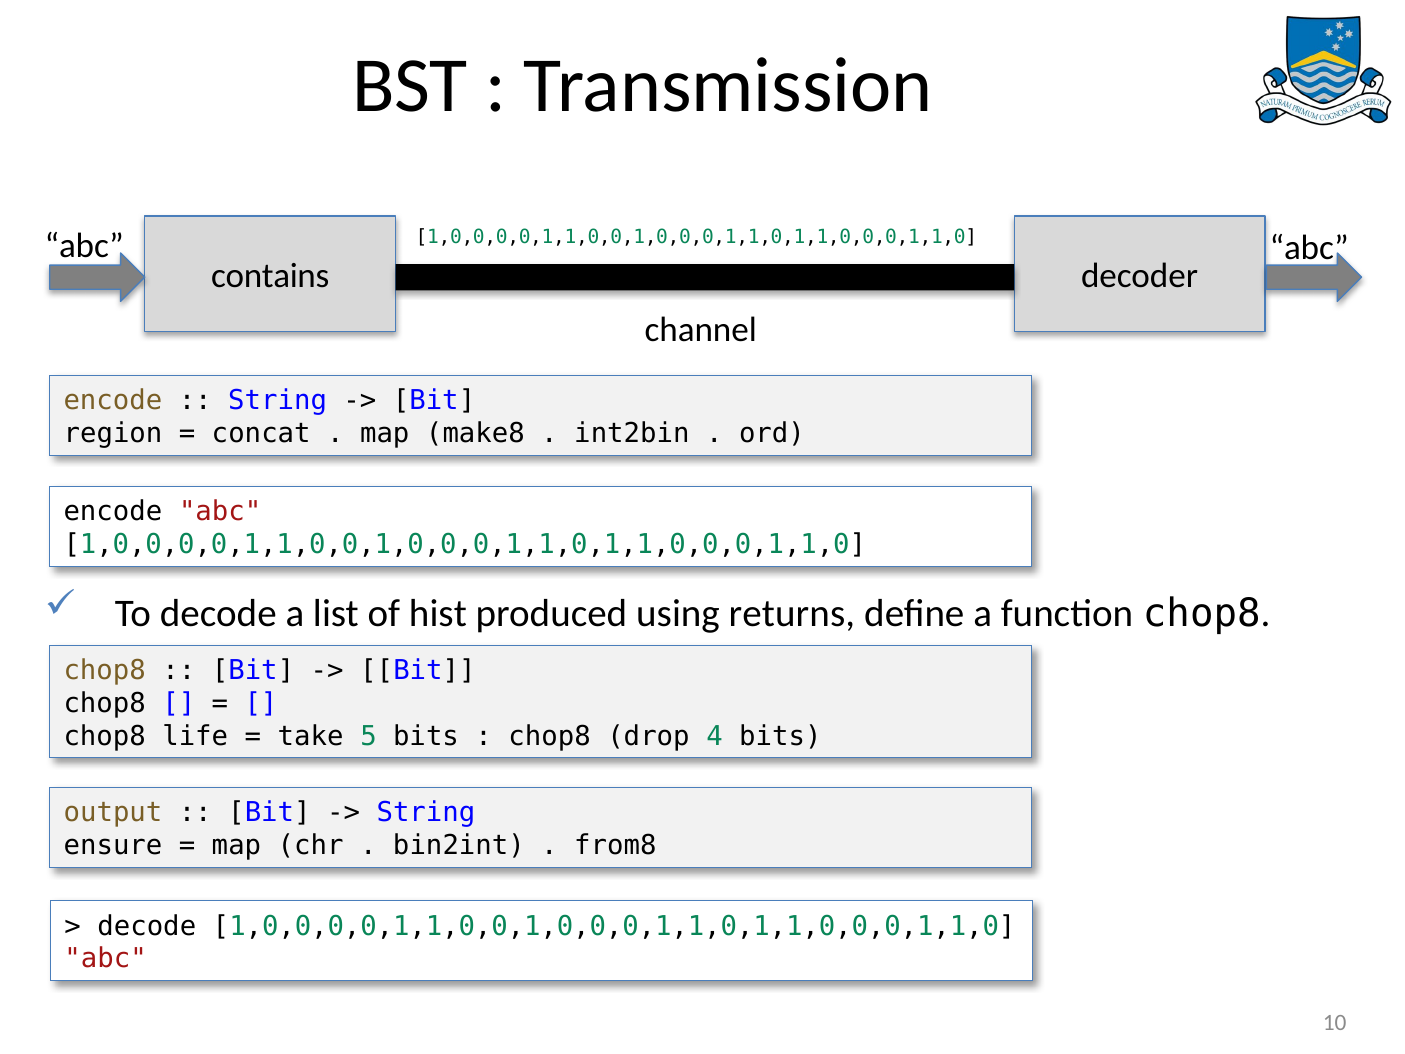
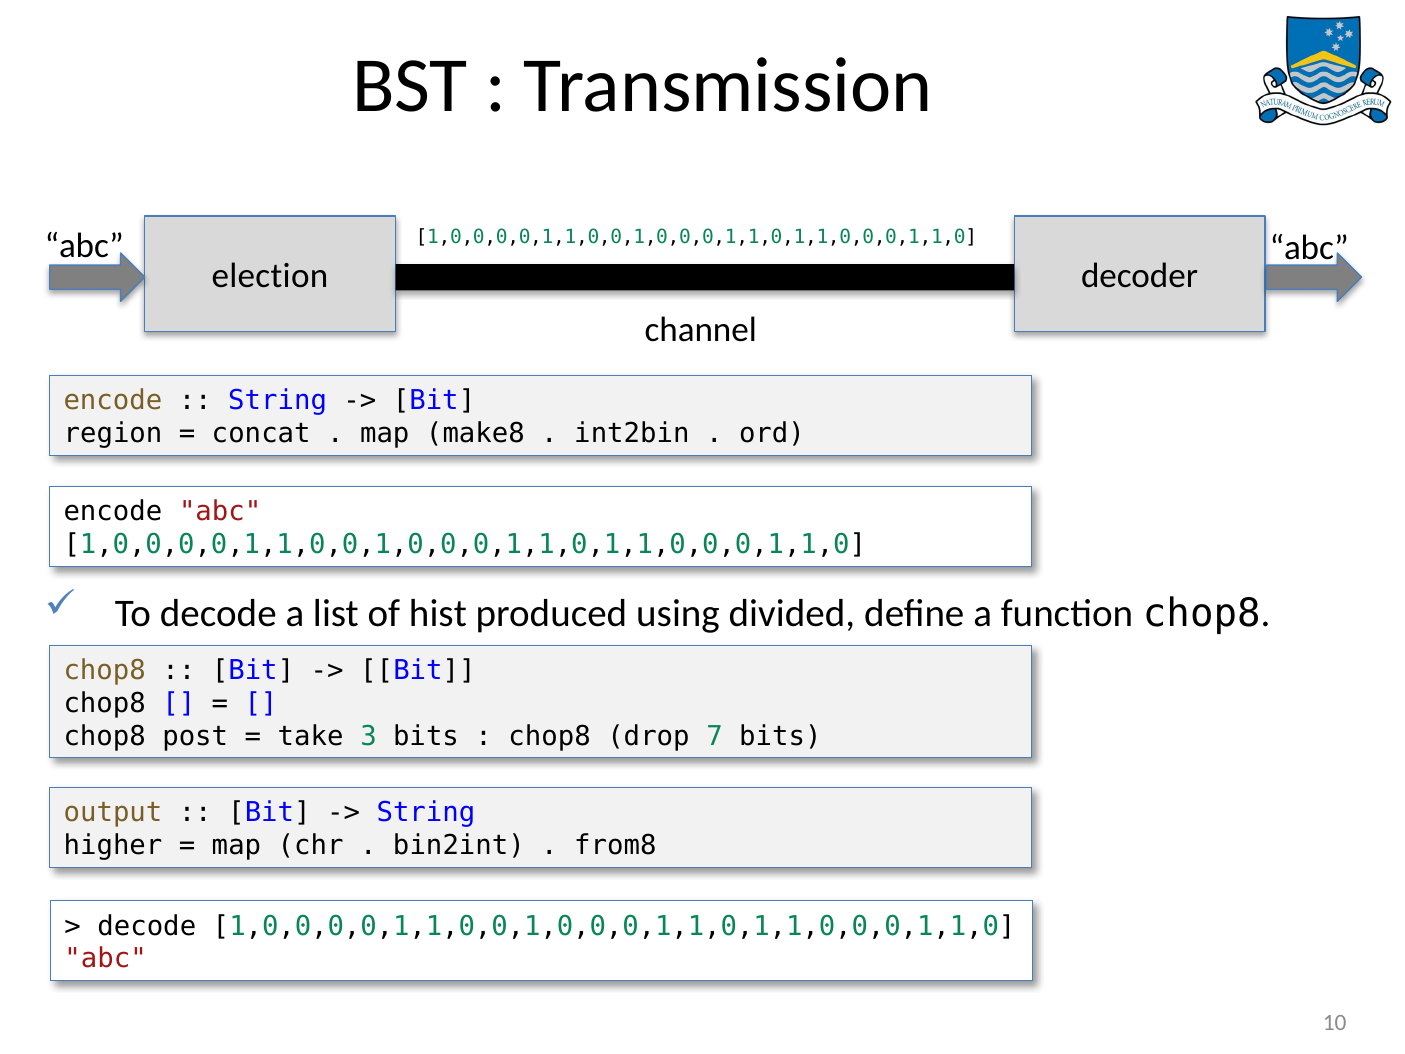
contains: contains -> election
returns: returns -> divided
life: life -> post
5: 5 -> 3
4: 4 -> 7
ensure: ensure -> higher
